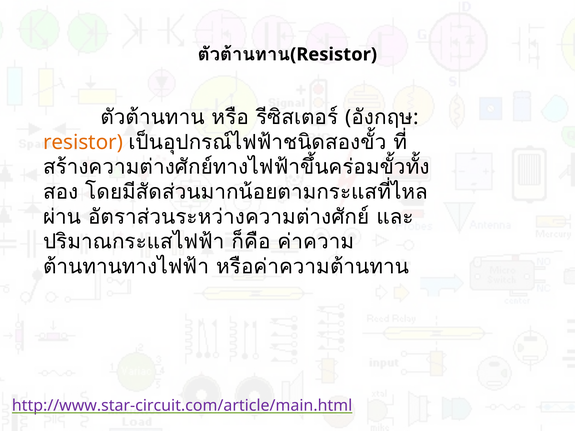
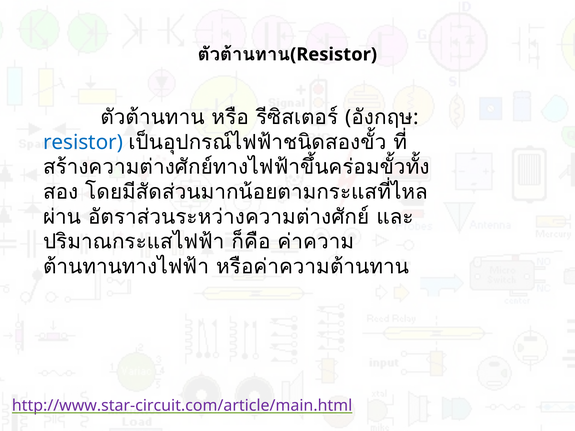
resistor colour: orange -> blue
